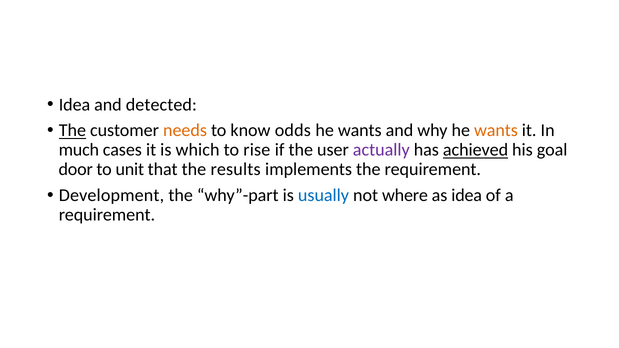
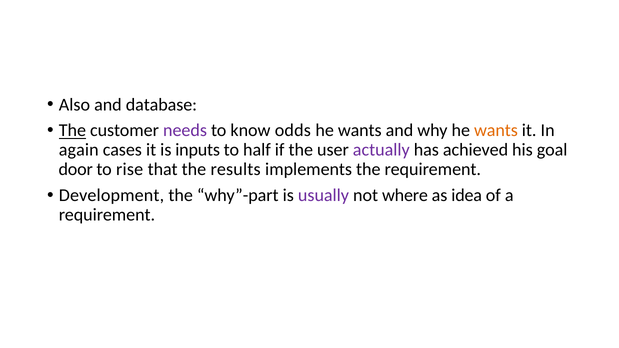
Idea at (74, 105): Idea -> Also
detected: detected -> database
needs colour: orange -> purple
much: much -> again
which: which -> inputs
rise: rise -> half
achieved underline: present -> none
unit: unit -> rise
usually colour: blue -> purple
